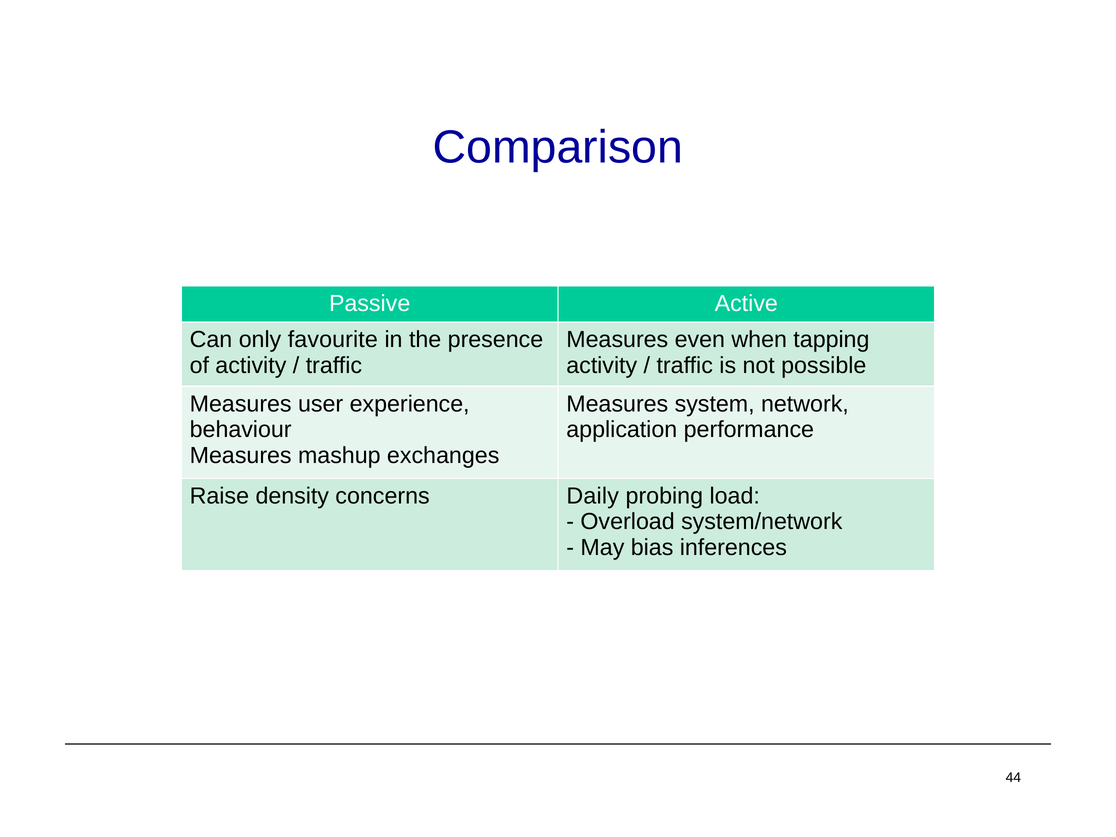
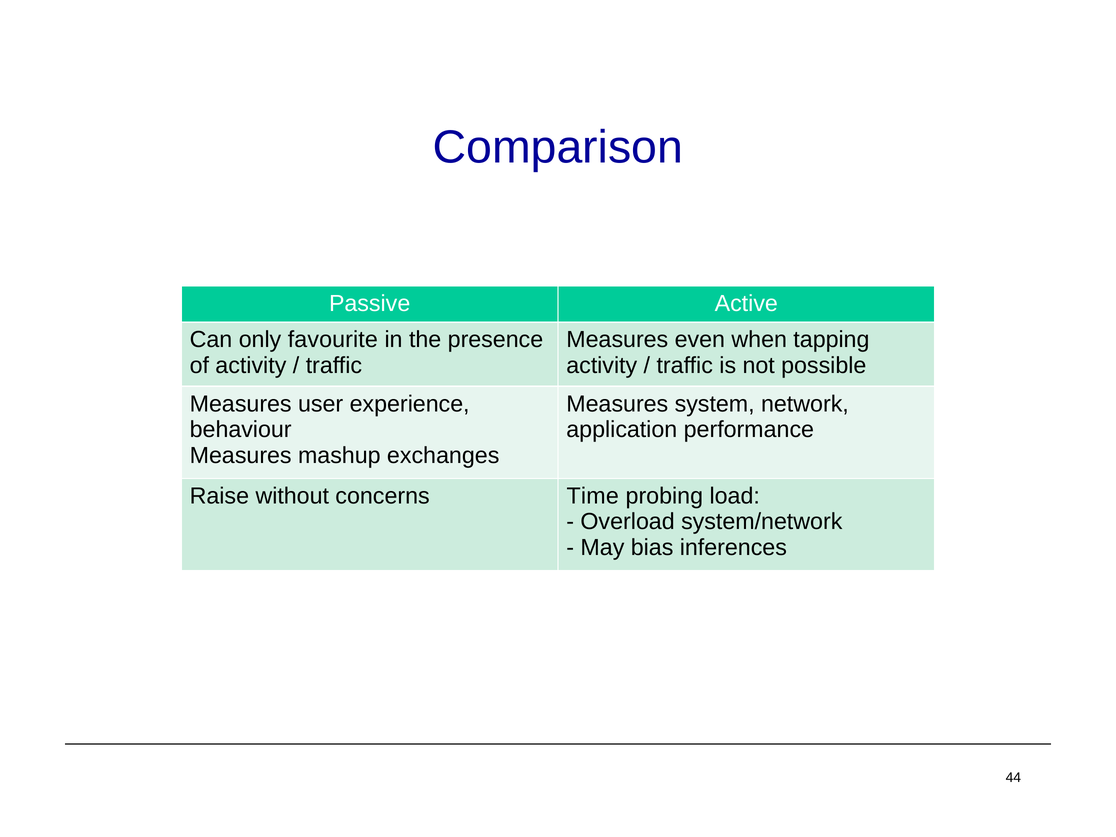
density: density -> without
Daily: Daily -> Time
